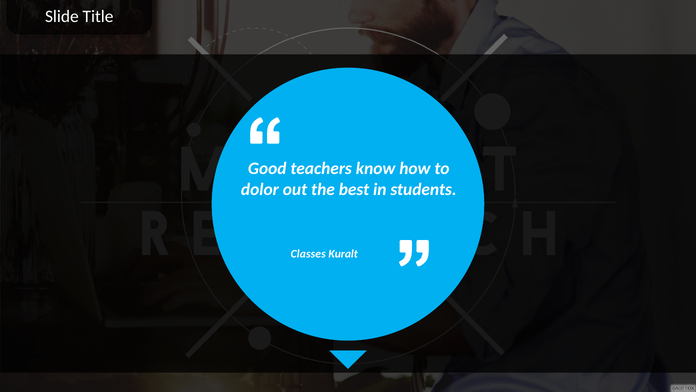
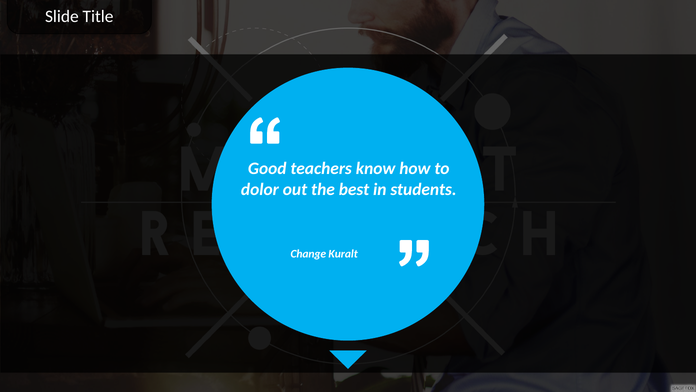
Classes: Classes -> Change
